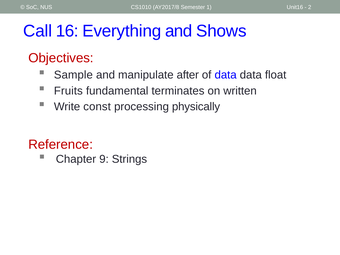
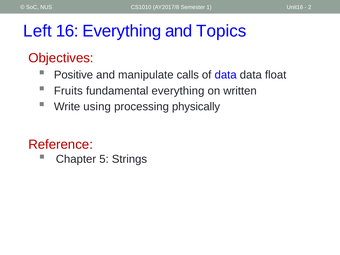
Call: Call -> Left
Shows: Shows -> Topics
Sample: Sample -> Positive
after: after -> calls
fundamental terminates: terminates -> everything
const: const -> using
9: 9 -> 5
